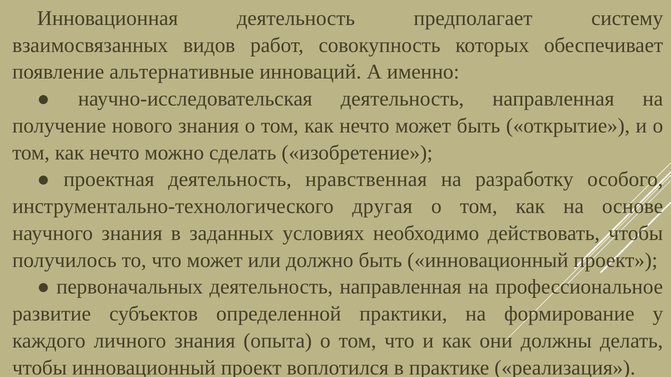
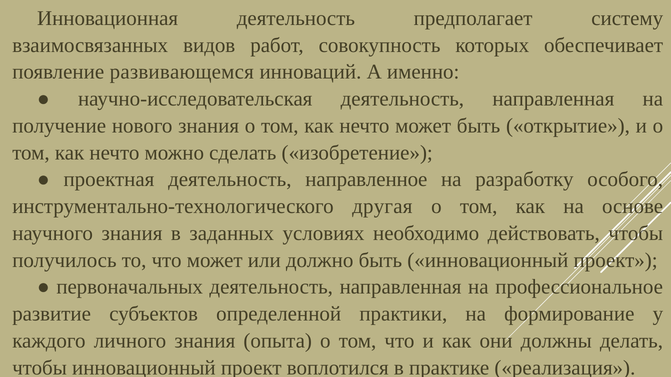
альтернативные: альтернативные -> развивающемся
нравственная: нравственная -> направленное
